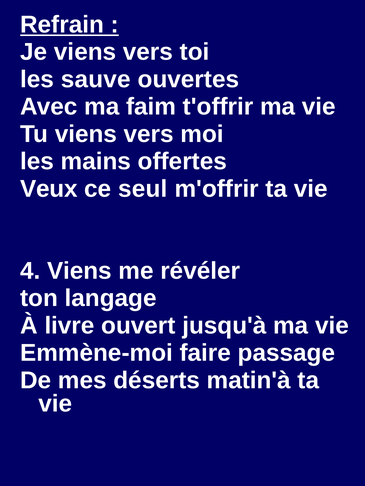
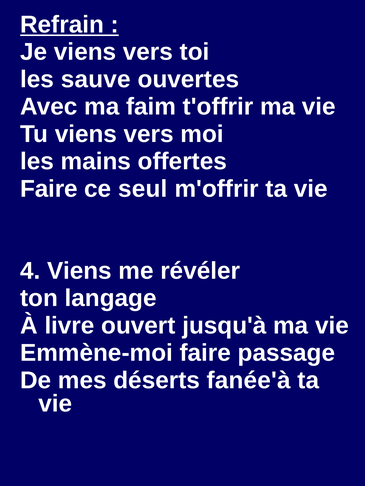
Veux at (49, 189): Veux -> Faire
matin'à: matin'à -> fanée'à
